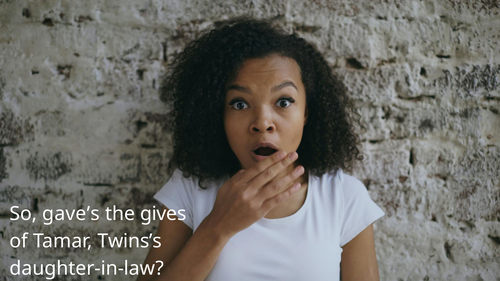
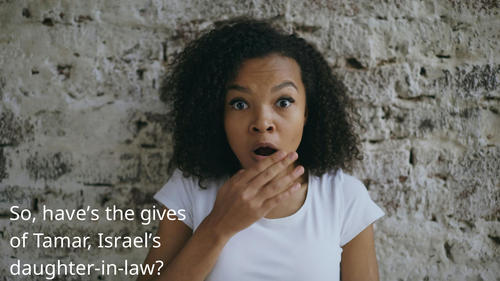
gave’s: gave’s -> have’s
Twins’s: Twins’s -> Israel’s
